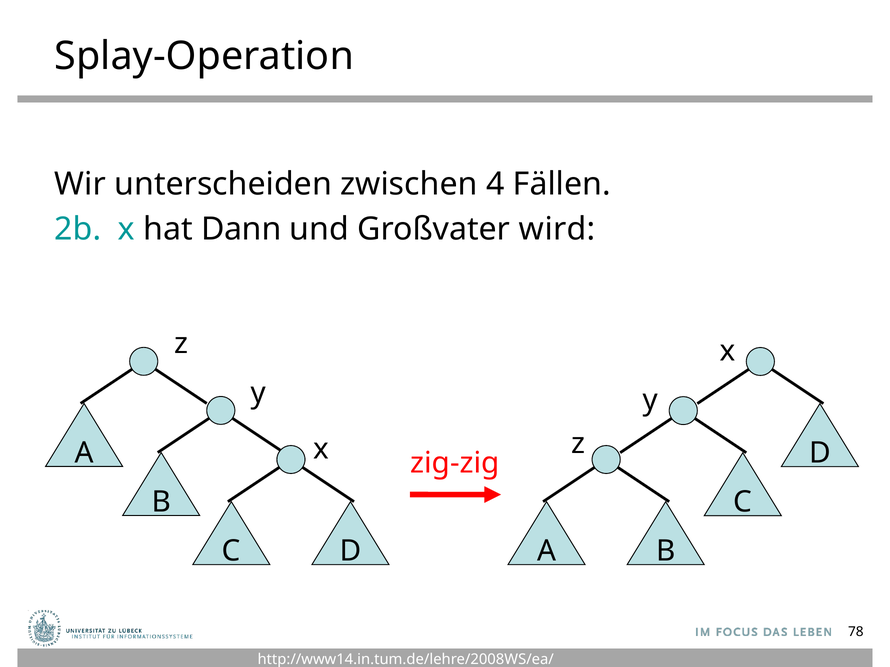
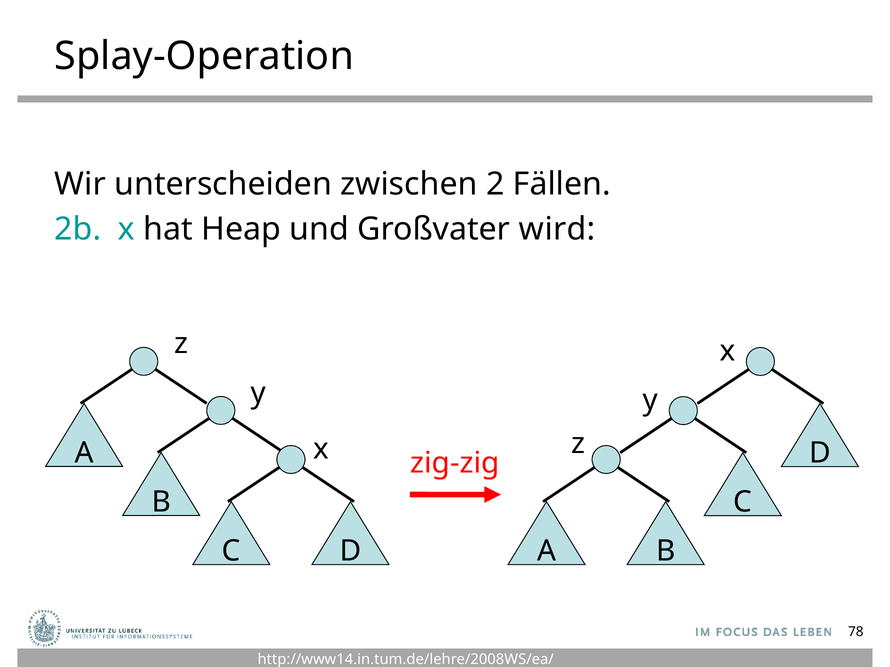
4: 4 -> 2
Dann: Dann -> Heap
